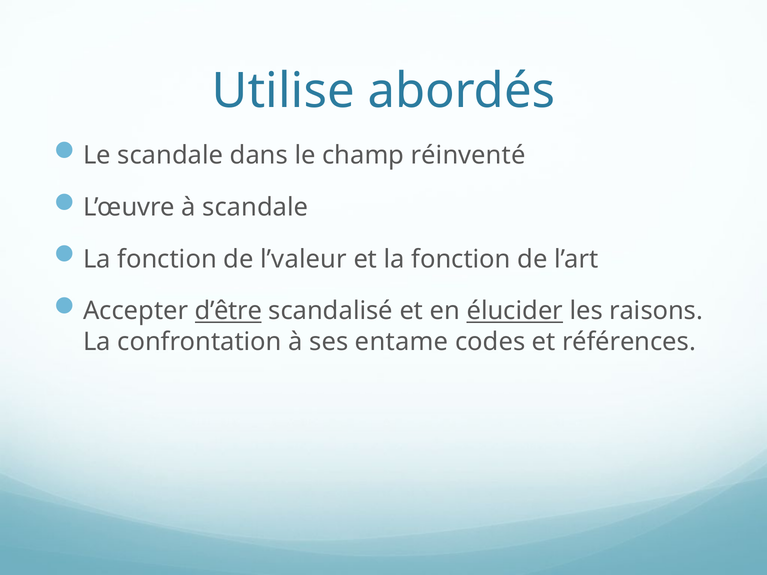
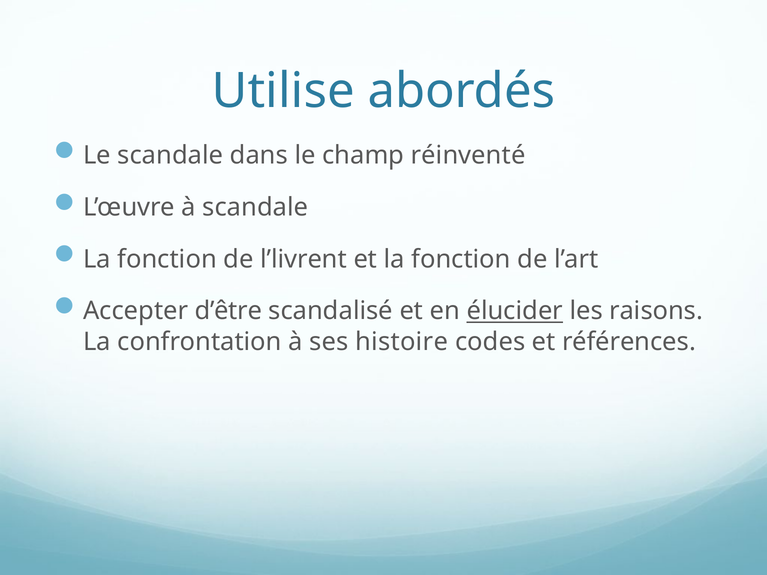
l’valeur: l’valeur -> l’livrent
d’être underline: present -> none
entame: entame -> histoire
